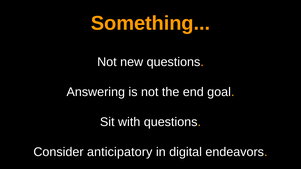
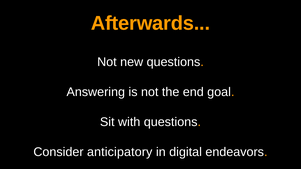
Something: Something -> Afterwards
